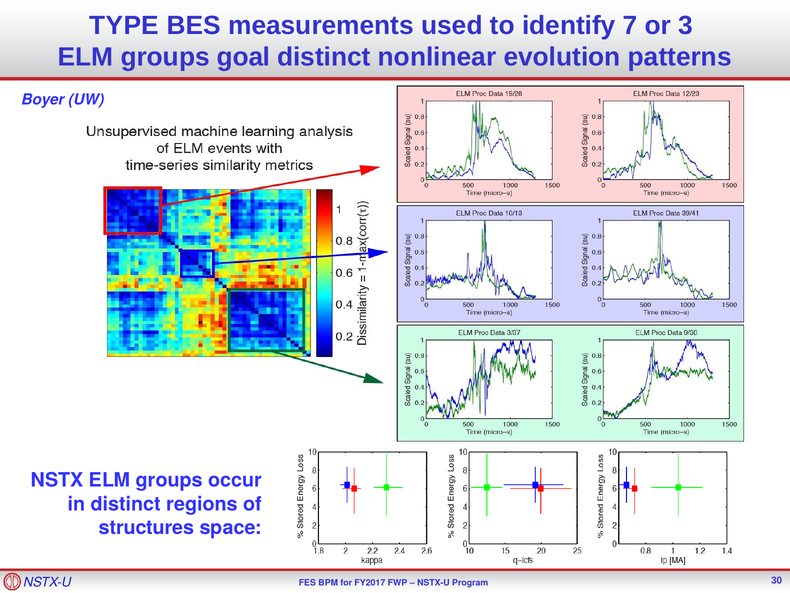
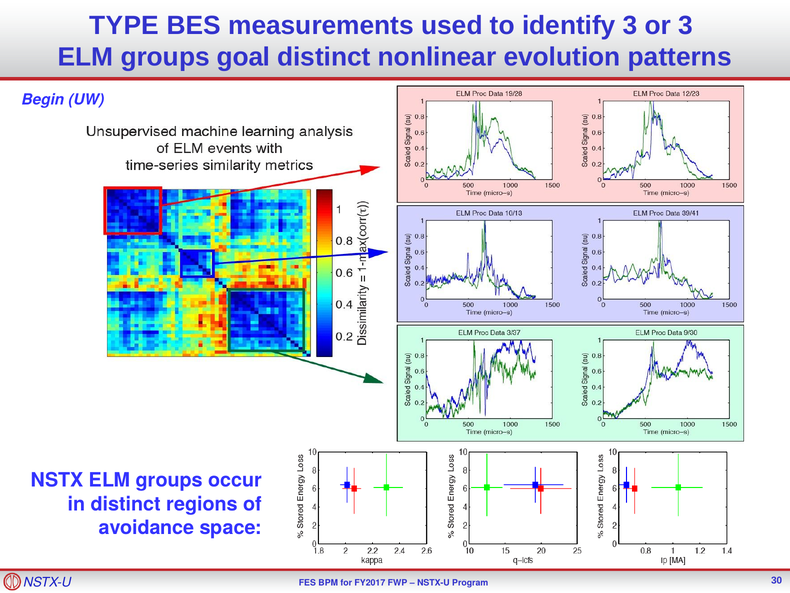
identify 7: 7 -> 3
Boyer: Boyer -> Begin
structures: structures -> avoidance
